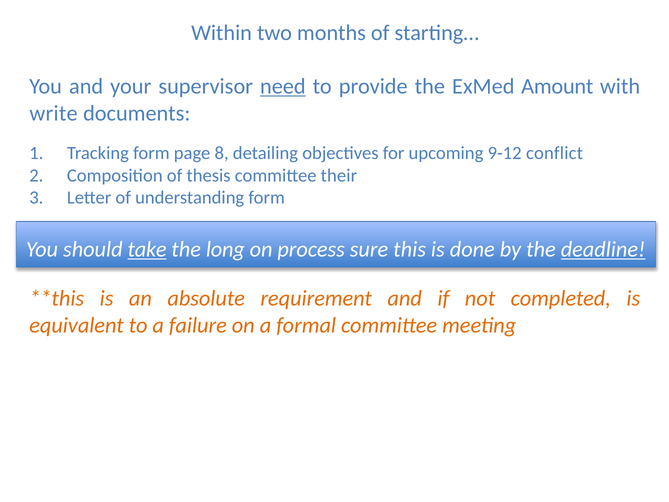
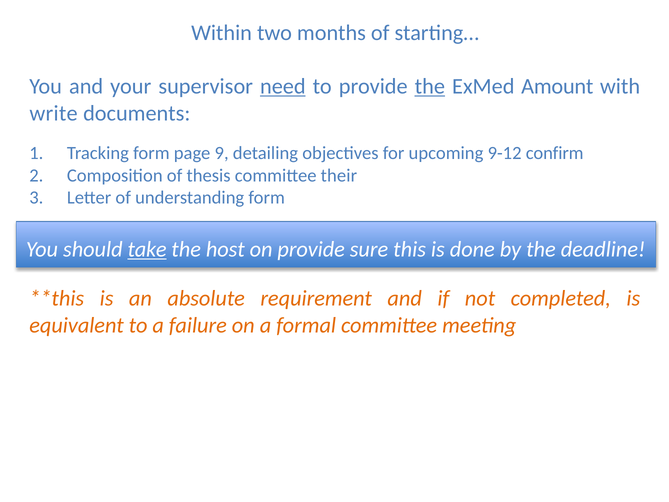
the at (430, 86) underline: none -> present
8: 8 -> 9
conflict: conflict -> confirm
long: long -> host
on process: process -> provide
deadline underline: present -> none
